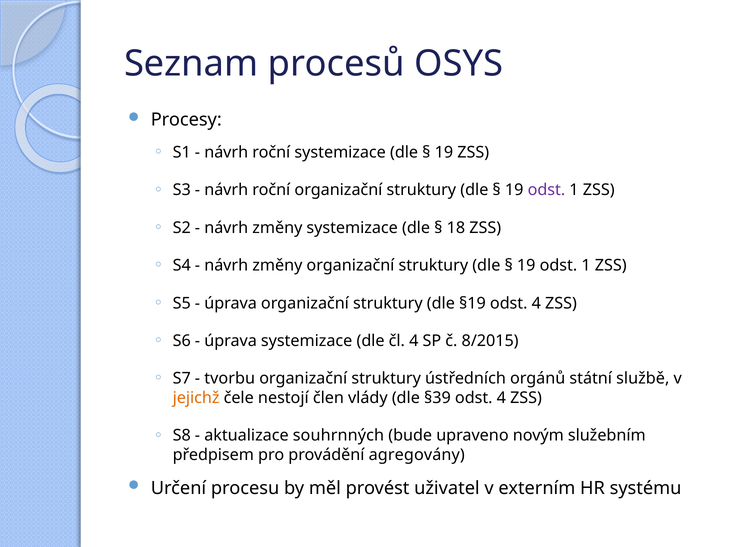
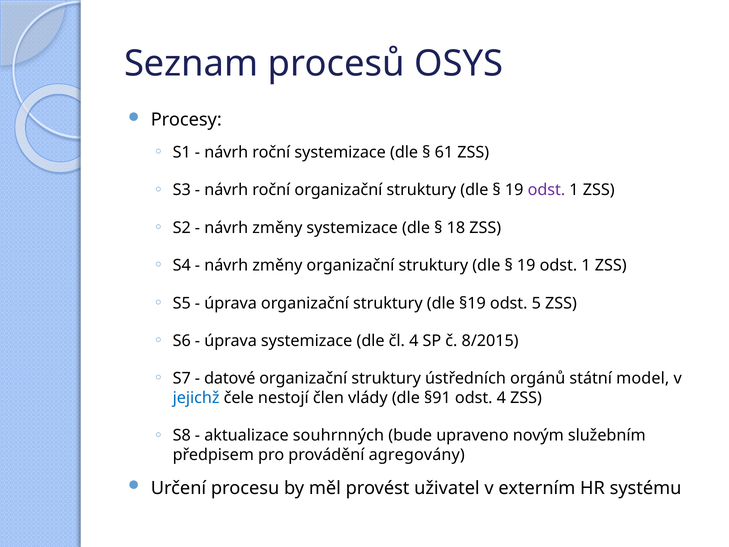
19 at (444, 152): 19 -> 61
§19 odst 4: 4 -> 5
tvorbu: tvorbu -> datové
službě: službě -> model
jejichž colour: orange -> blue
§39: §39 -> §91
